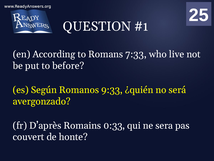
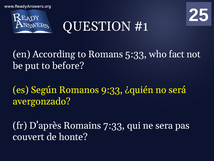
7:33: 7:33 -> 5:33
live: live -> fact
0:33: 0:33 -> 7:33
